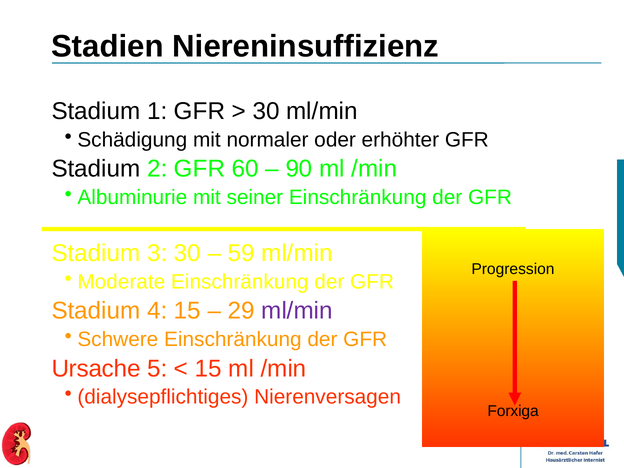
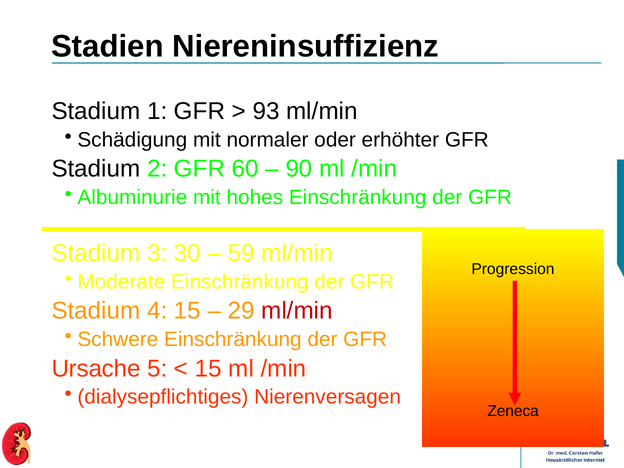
30 at (266, 111): 30 -> 93
seiner: seiner -> hohes
ml/min at (297, 311) colour: purple -> red
Forxiga: Forxiga -> Zeneca
